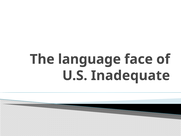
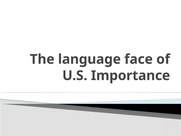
Inadequate: Inadequate -> Importance
